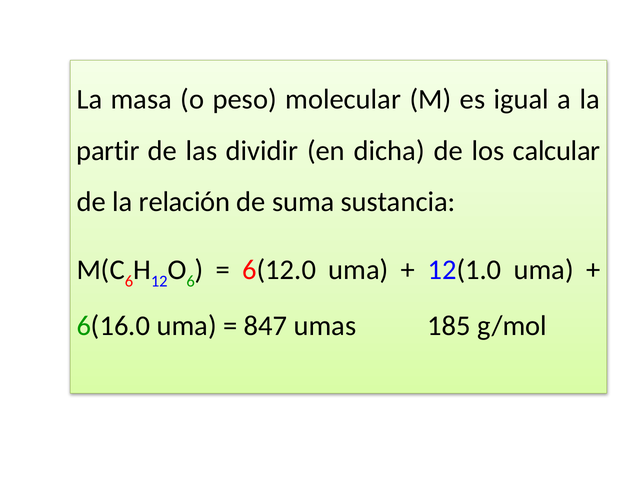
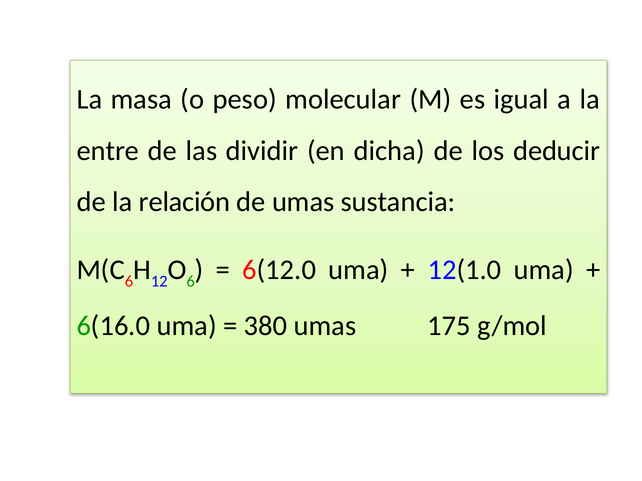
partir: partir -> entre
calcular: calcular -> deducir
de suma: suma -> umas
847: 847 -> 380
185: 185 -> 175
